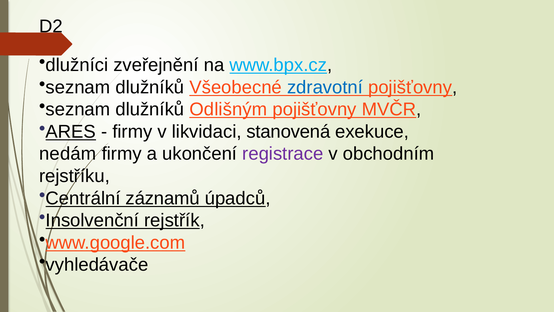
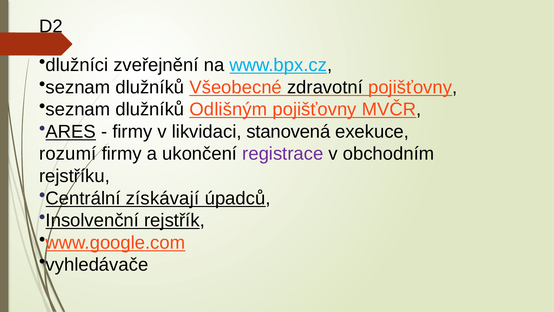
zdravotní colour: blue -> black
nedám: nedám -> rozumí
záznamů: záznamů -> získávají
